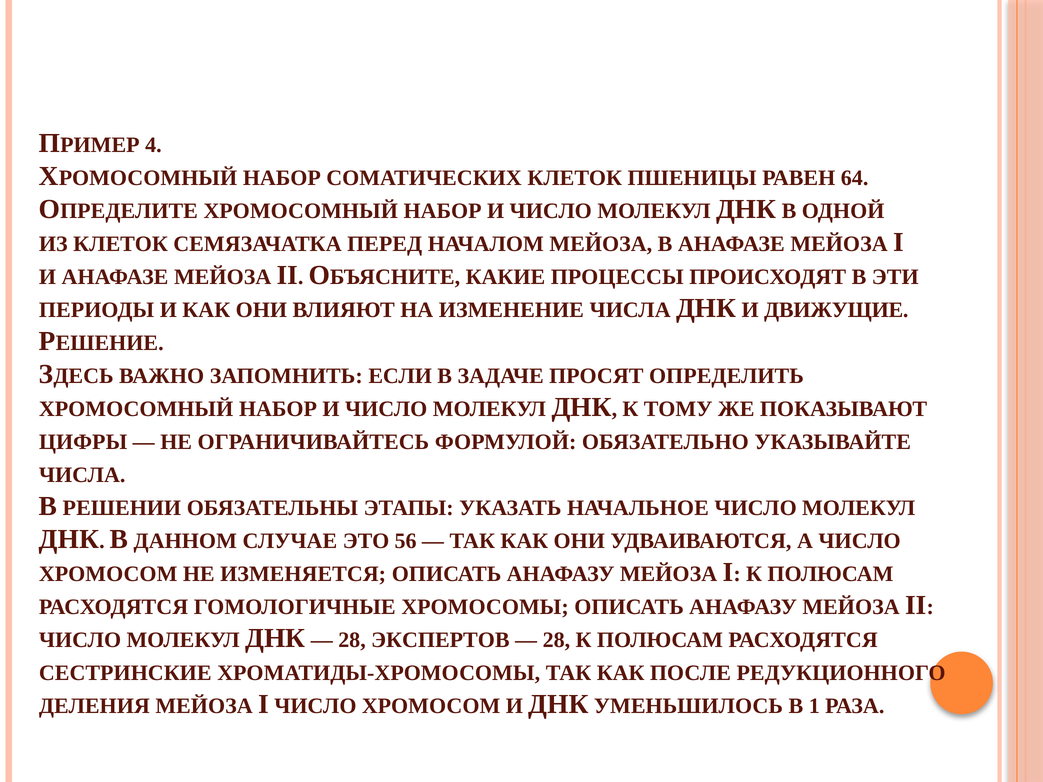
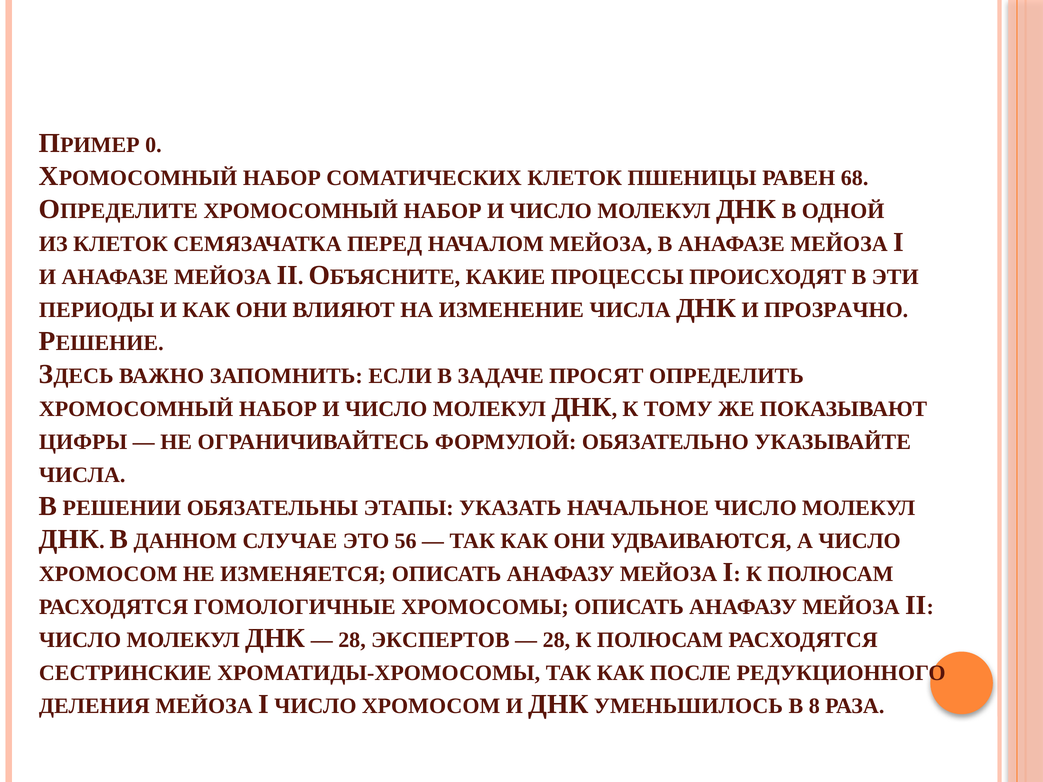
4: 4 -> 0
64: 64 -> 68
ДВИЖУЩИЕ: ДВИЖУЩИЕ -> ПРОЗРАЧНО
1: 1 -> 8
